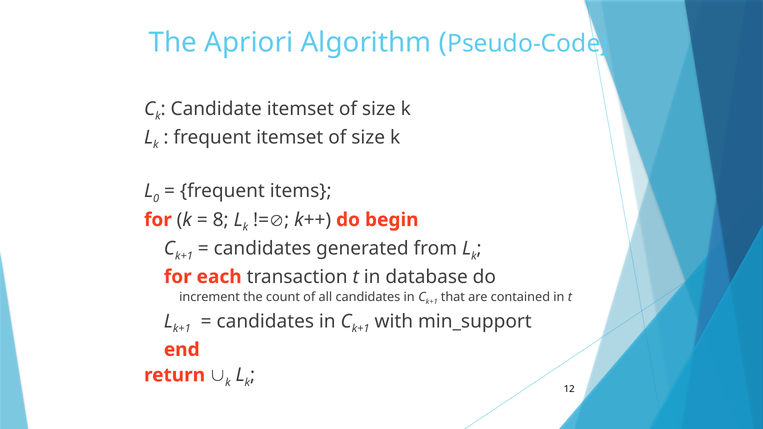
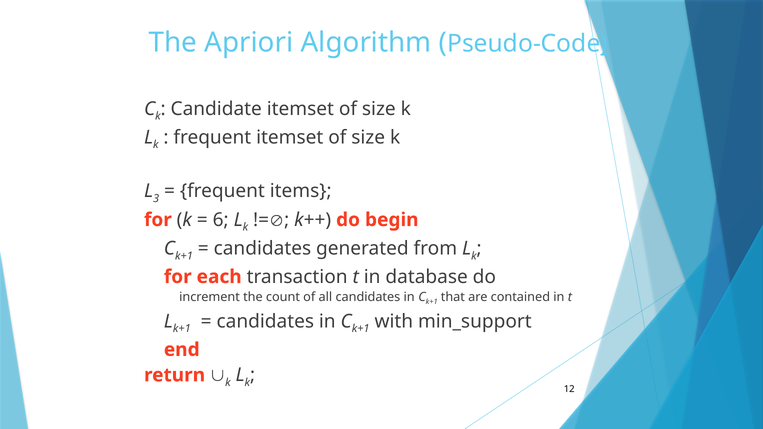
0: 0 -> 3
8: 8 -> 6
